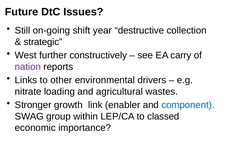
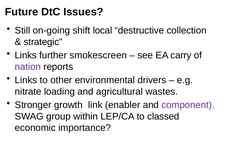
year: year -> local
West at (26, 55): West -> Links
constructively: constructively -> smokescreen
component colour: blue -> purple
